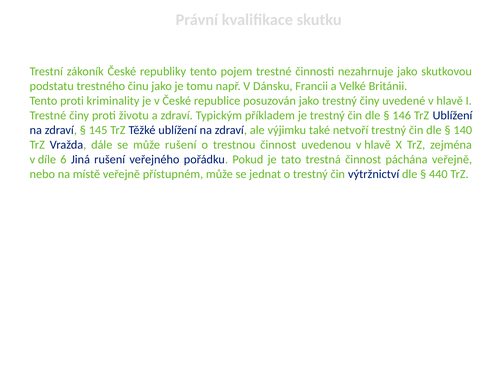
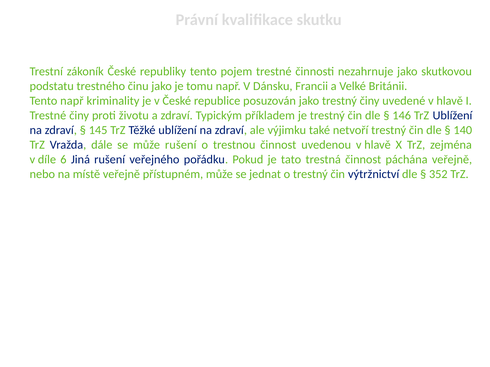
Tento proti: proti -> např
440: 440 -> 352
